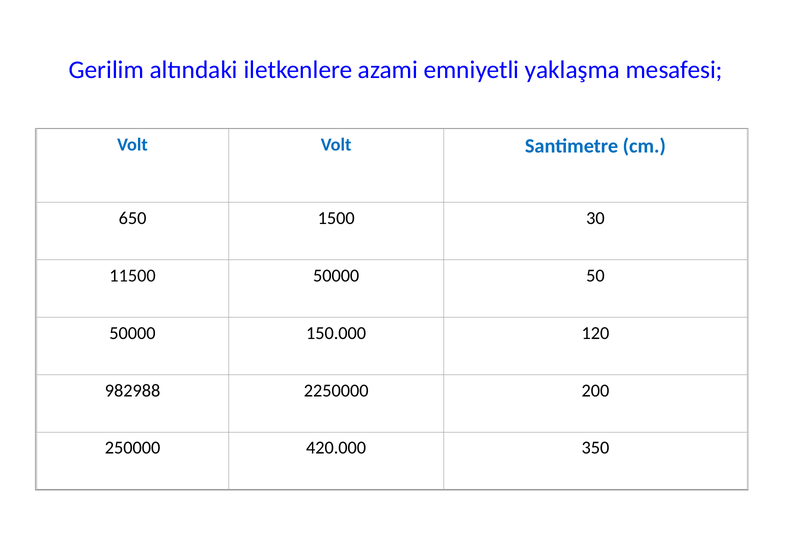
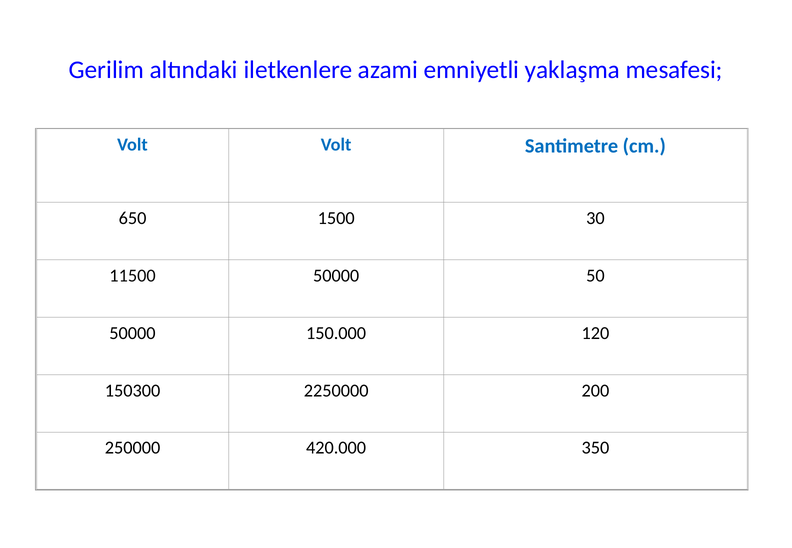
982988: 982988 -> 150300
